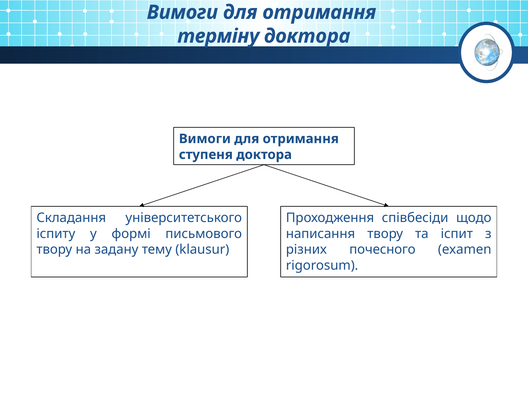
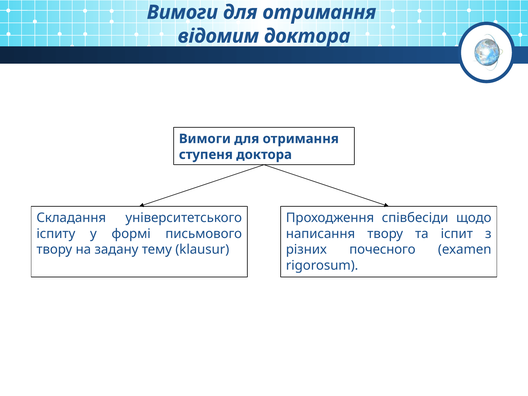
терміну: терміну -> відомим
